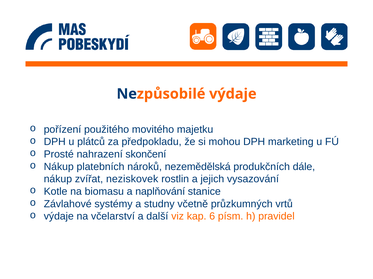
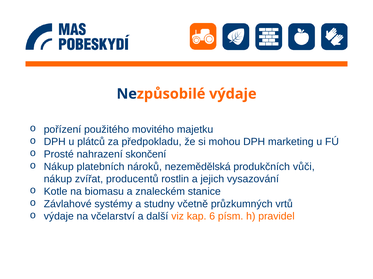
dále: dále -> vůči
neziskovek: neziskovek -> producentů
naplňování: naplňování -> znaleckém
